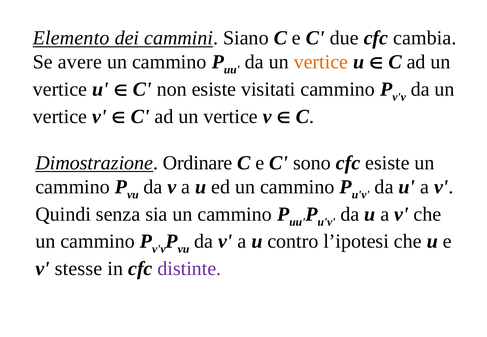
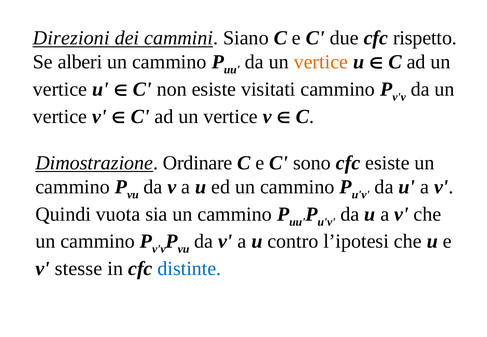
Elemento: Elemento -> Direzioni
cambia: cambia -> rispetto
avere: avere -> alberi
senza: senza -> vuota
distinte colour: purple -> blue
